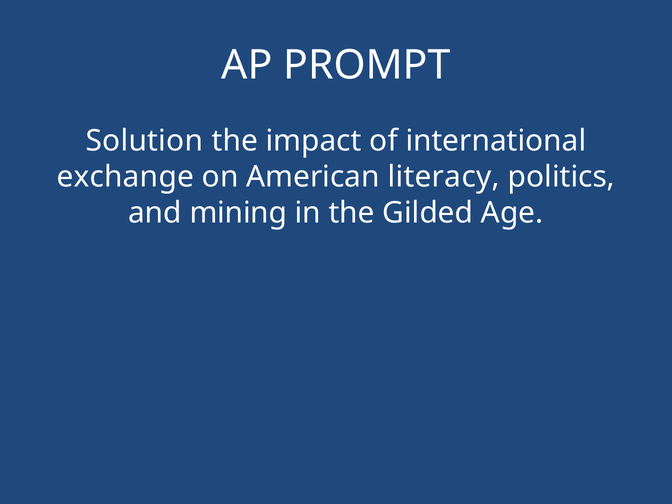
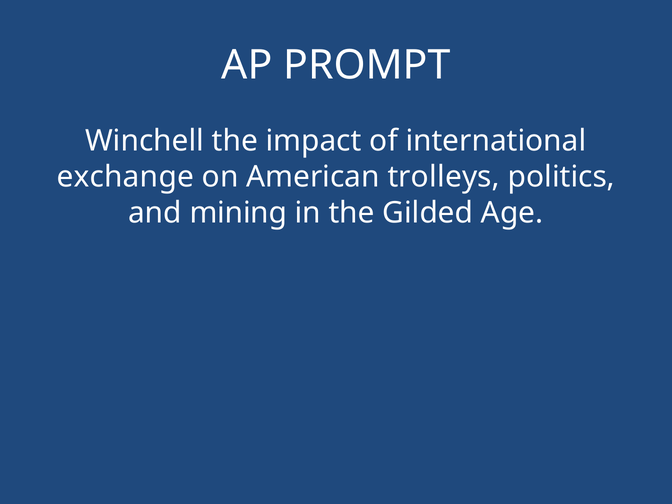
Solution: Solution -> Winchell
literacy: literacy -> trolleys
